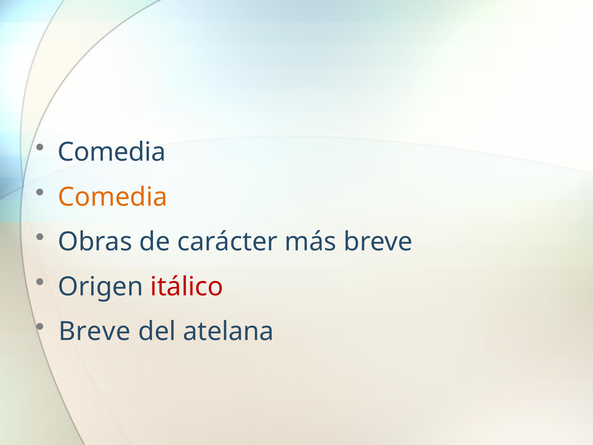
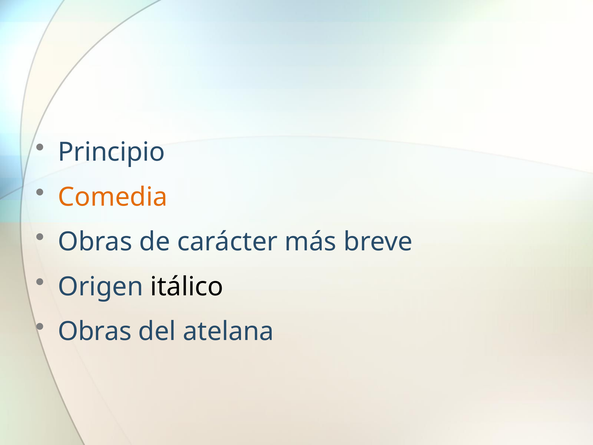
Comedia at (112, 152): Comedia -> Principio
itálico colour: red -> black
Breve at (94, 331): Breve -> Obras
